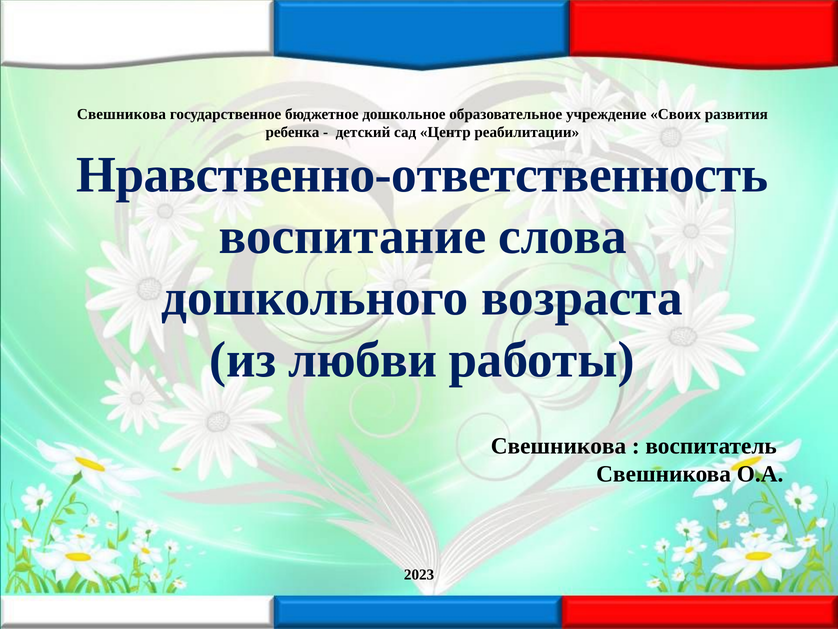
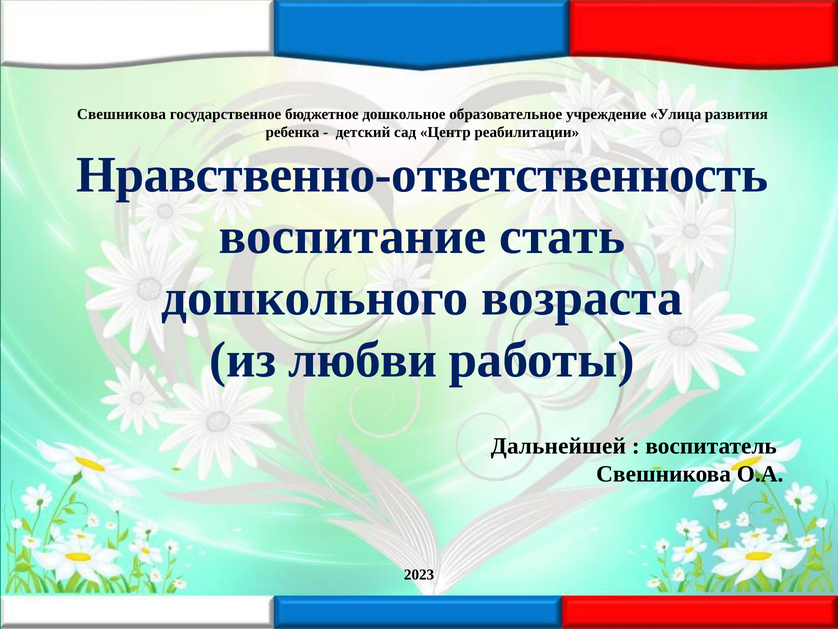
Своих: Своих -> Улица
слова: слова -> стать
Свешникова at (558, 446): Свешникова -> Дальнейшей
